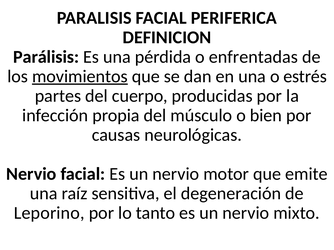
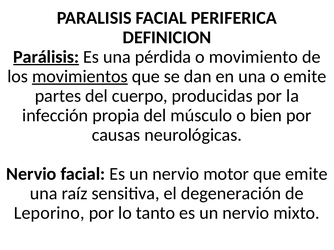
Parálisis underline: none -> present
enfrentadas: enfrentadas -> movimiento
o estrés: estrés -> emite
